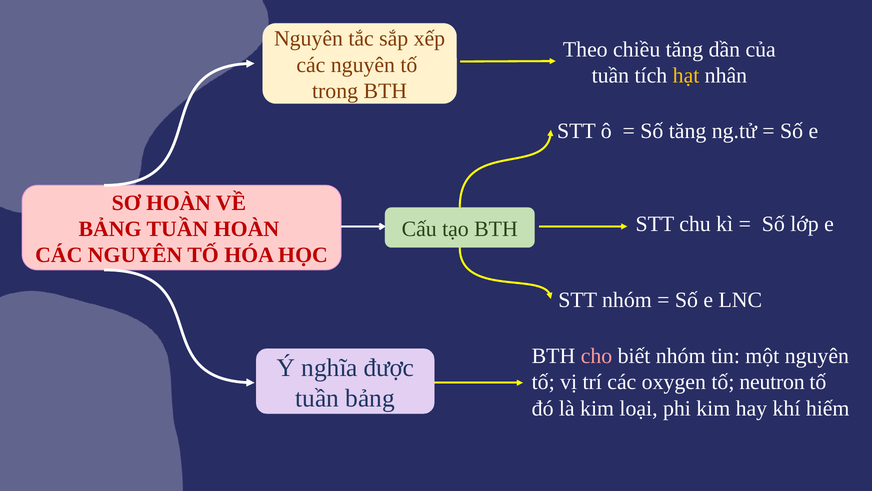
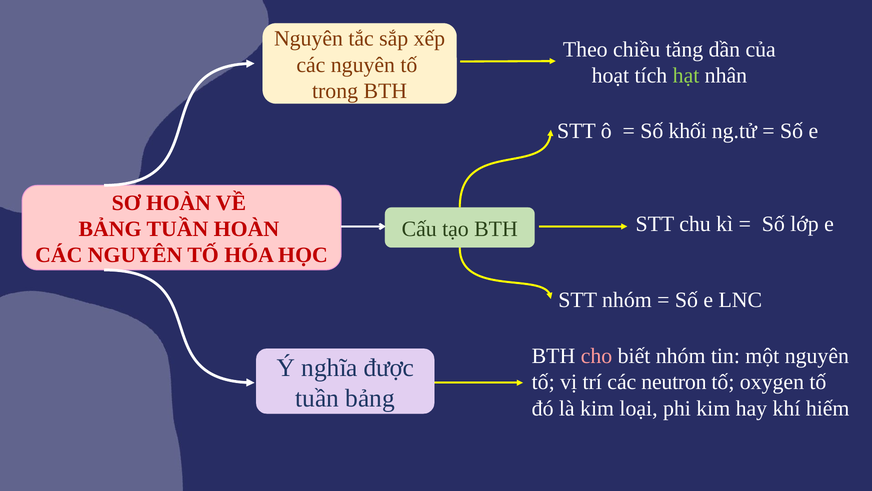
tuần at (610, 76): tuần -> hoạt
hạt colour: yellow -> light green
Số tăng: tăng -> khối
oxygen: oxygen -> neutron
neutron: neutron -> oxygen
